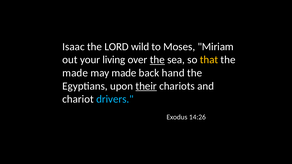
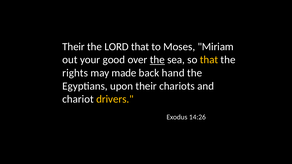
Isaac at (74, 47): Isaac -> Their
LORD wild: wild -> that
living: living -> good
made at (75, 73): made -> rights
their at (146, 86) underline: present -> none
drivers colour: light blue -> yellow
